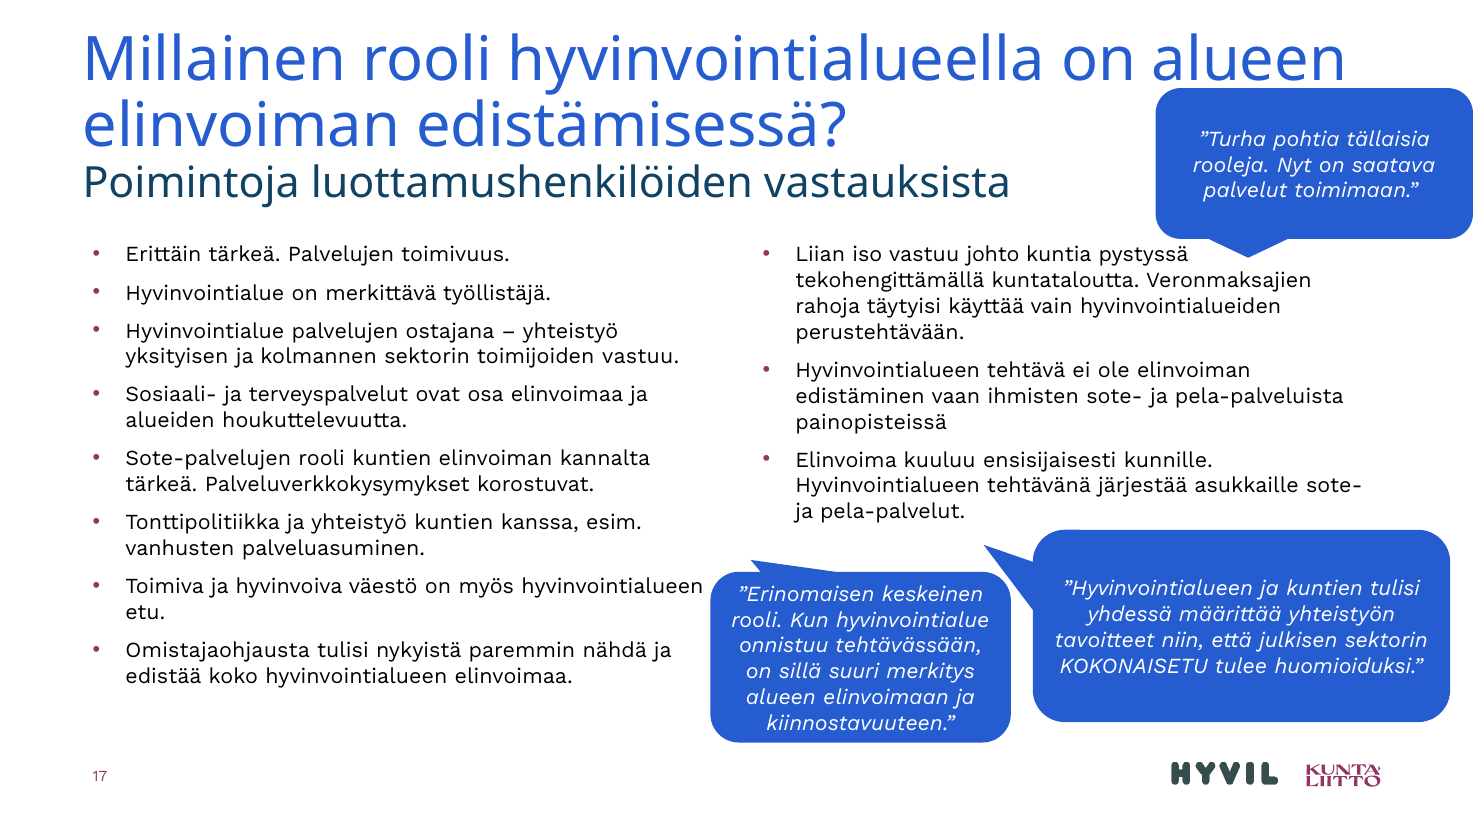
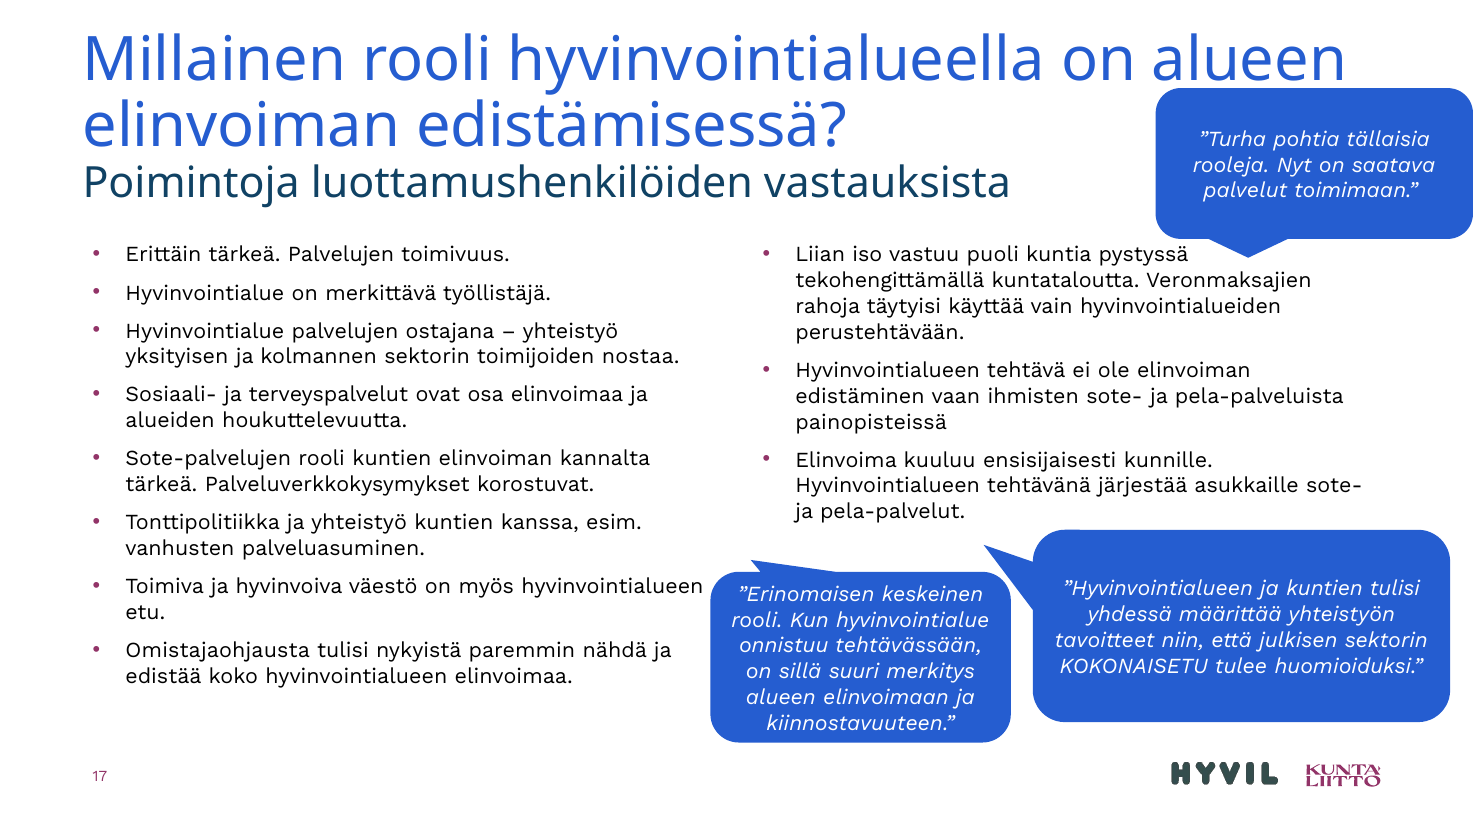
johto: johto -> puoli
toimijoiden vastuu: vastuu -> nostaa
